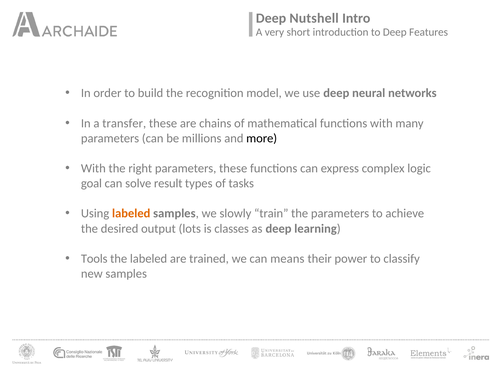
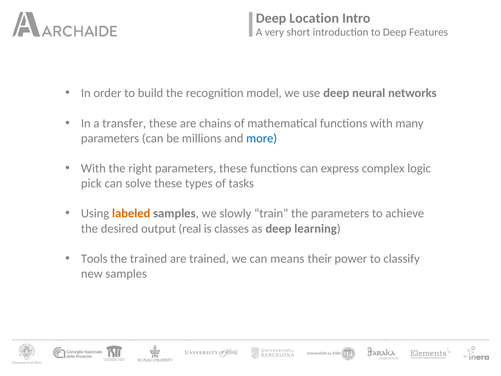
Nutshell: Nutshell -> Location
more colour: black -> blue
goal: goal -> pick
solve result: result -> these
lots: lots -> real
the labeled: labeled -> trained
